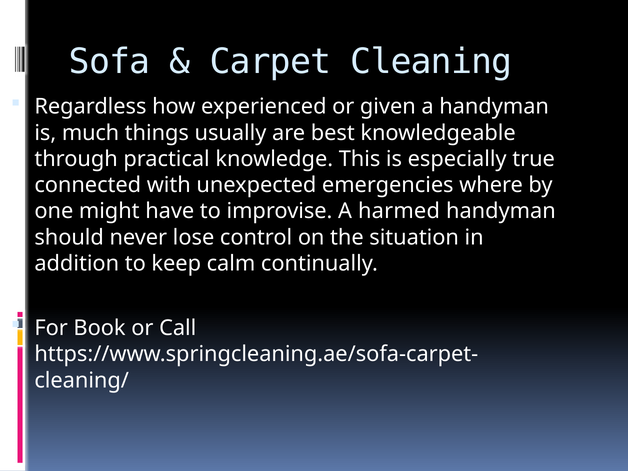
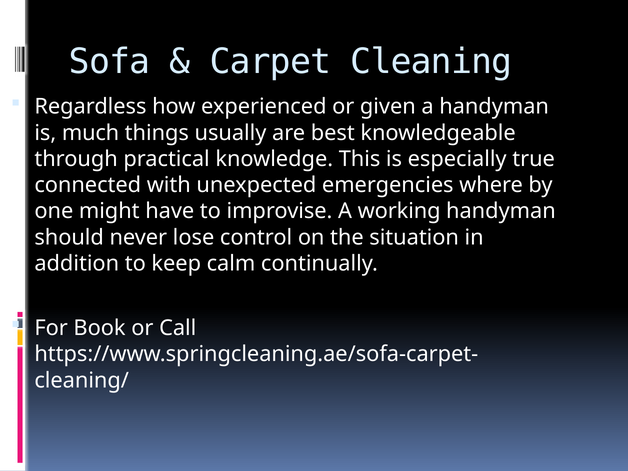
harmed: harmed -> working
